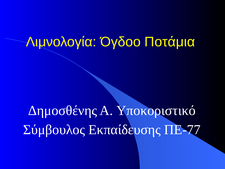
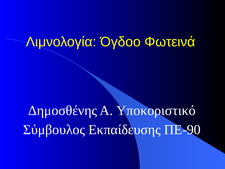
Ποτάμια: Ποτάμια -> Φωτεινά
ΠΕ-77: ΠΕ-77 -> ΠΕ-90
